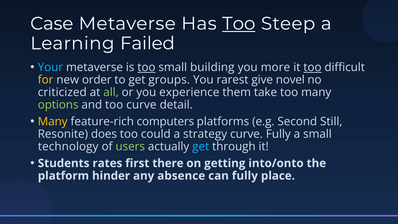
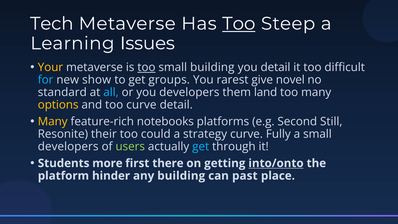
Case: Case -> Tech
Failed: Failed -> Issues
Your colour: light blue -> yellow
you more: more -> detail
too at (312, 67) underline: present -> none
for colour: yellow -> light blue
order: order -> show
criticized: criticized -> standard
all colour: light green -> light blue
you experience: experience -> developers
take: take -> land
options colour: light green -> yellow
computers: computers -> notebooks
does: does -> their
technology at (68, 147): technology -> developers
rates: rates -> more
into/onto underline: none -> present
any absence: absence -> building
can fully: fully -> past
